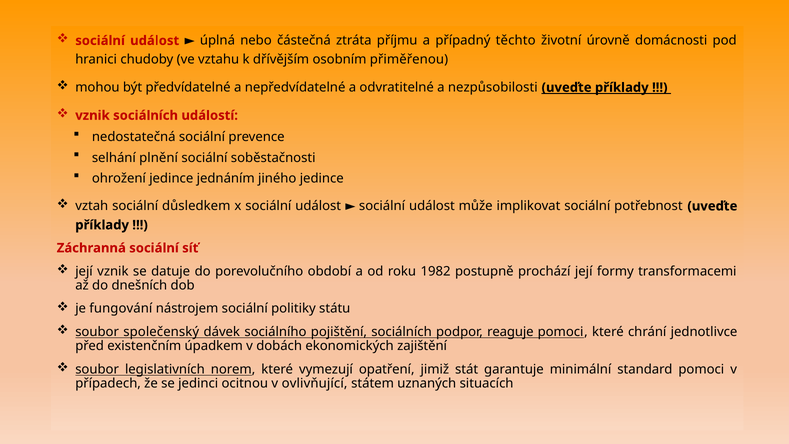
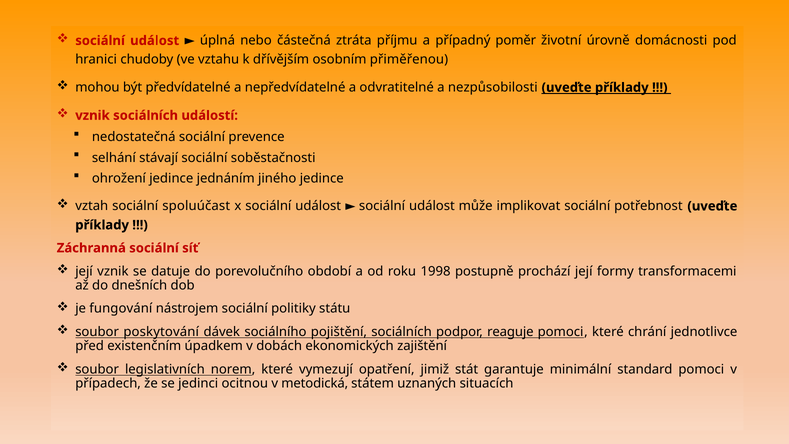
těchto: těchto -> poměr
plnění: plnění -> stávají
důsledkem: důsledkem -> spoluúčast
1982: 1982 -> 1998
společenský: společenský -> poskytování
ovlivňující: ovlivňující -> metodická
